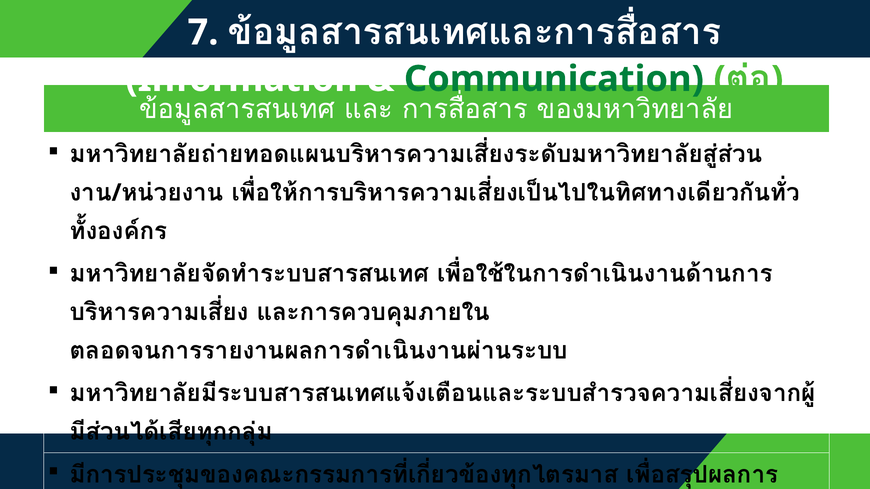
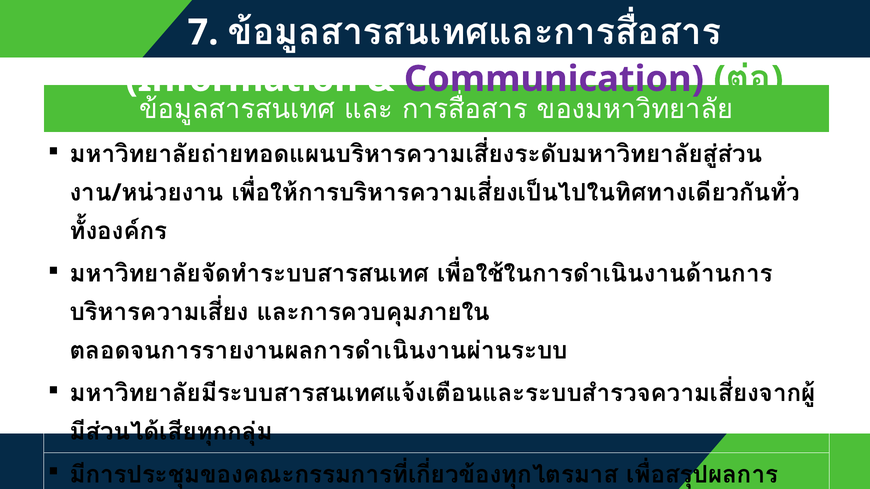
Communication colour: green -> purple
